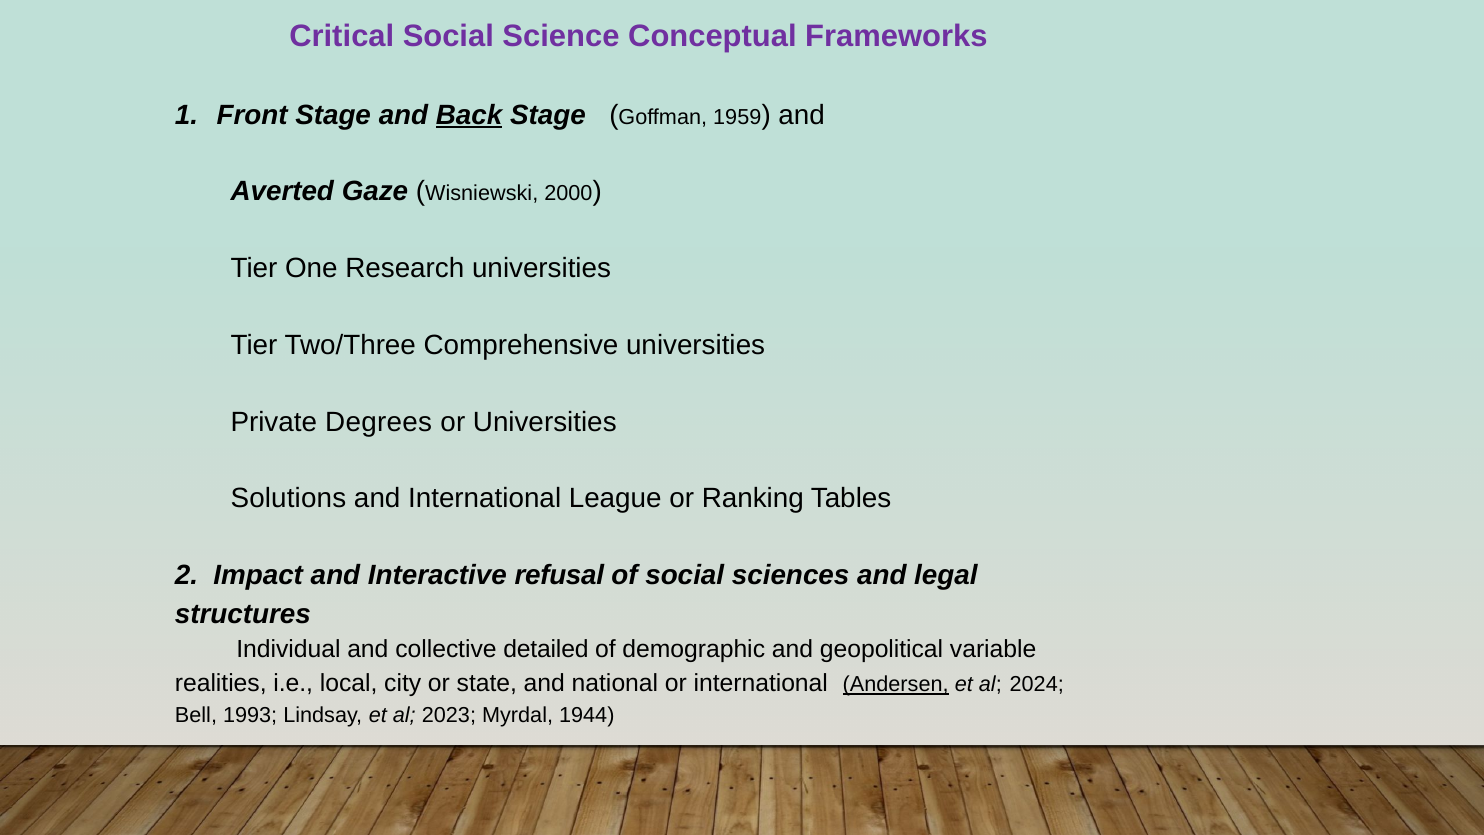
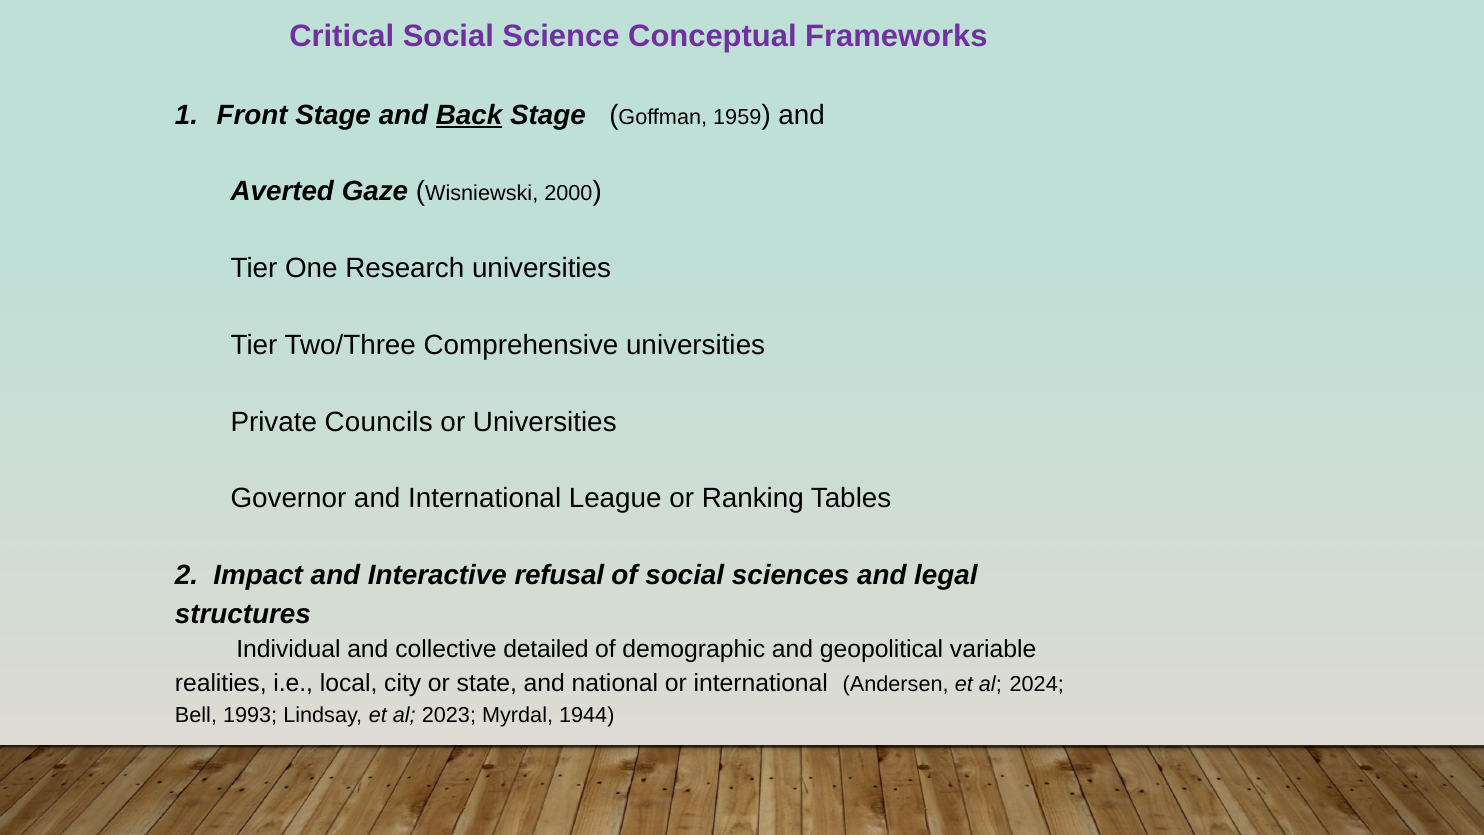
Degrees: Degrees -> Councils
Solutions: Solutions -> Governor
Andersen underline: present -> none
